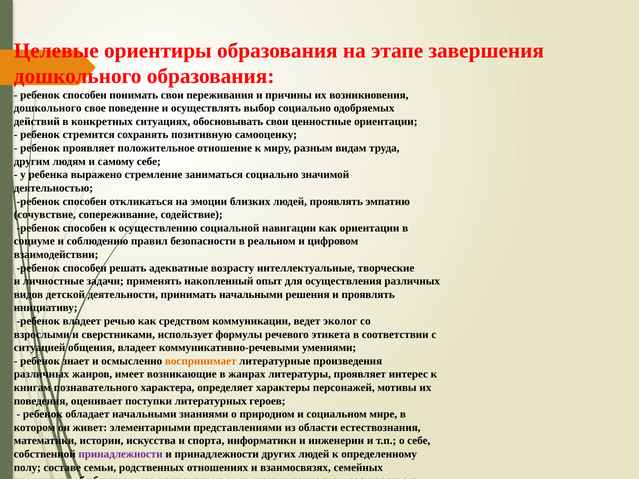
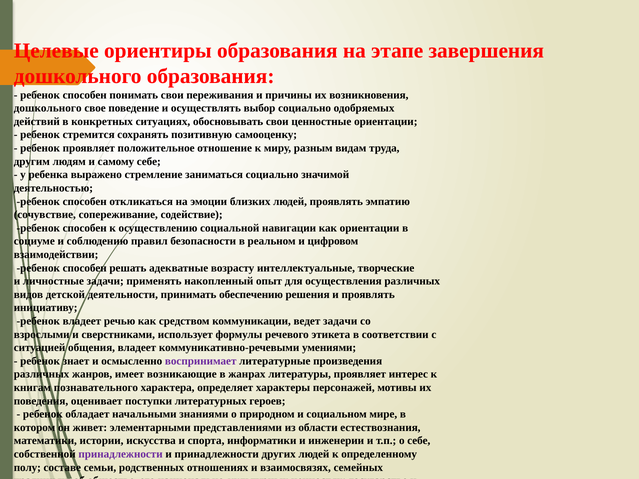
принимать начальными: начальными -> обеспечению
ведет эколог: эколог -> задачи
воспринимает colour: orange -> purple
